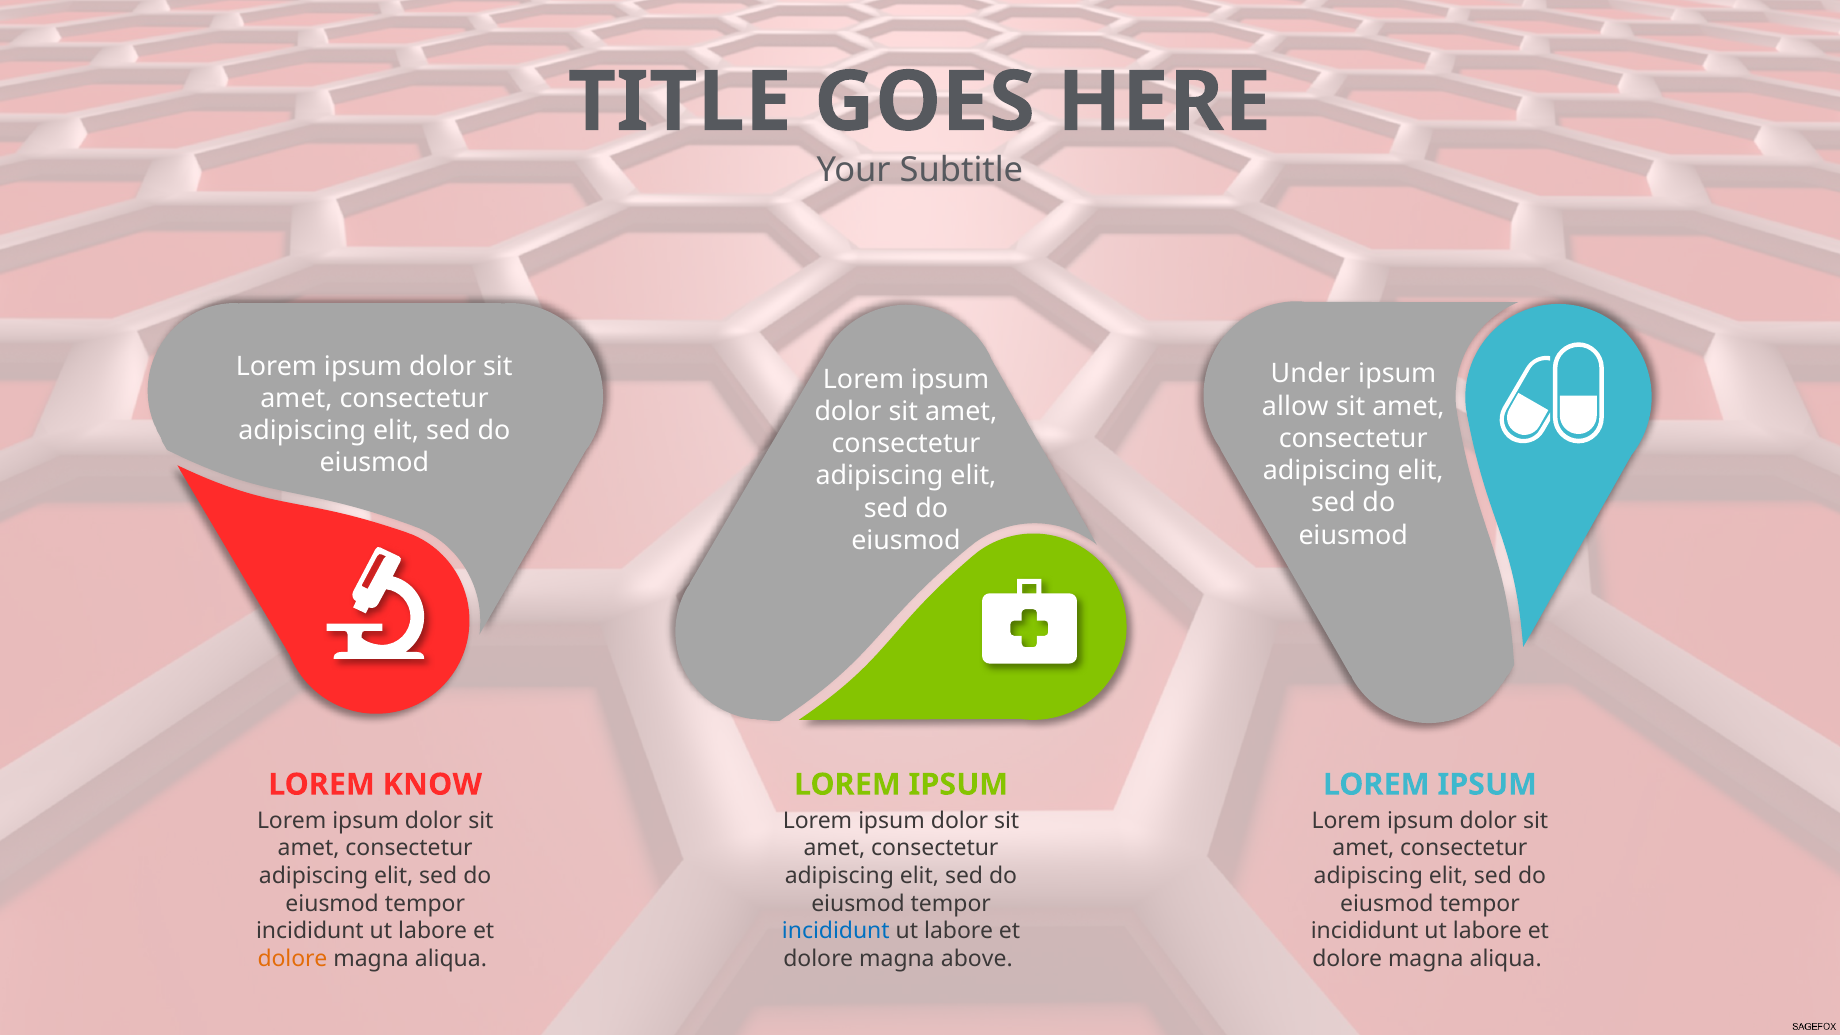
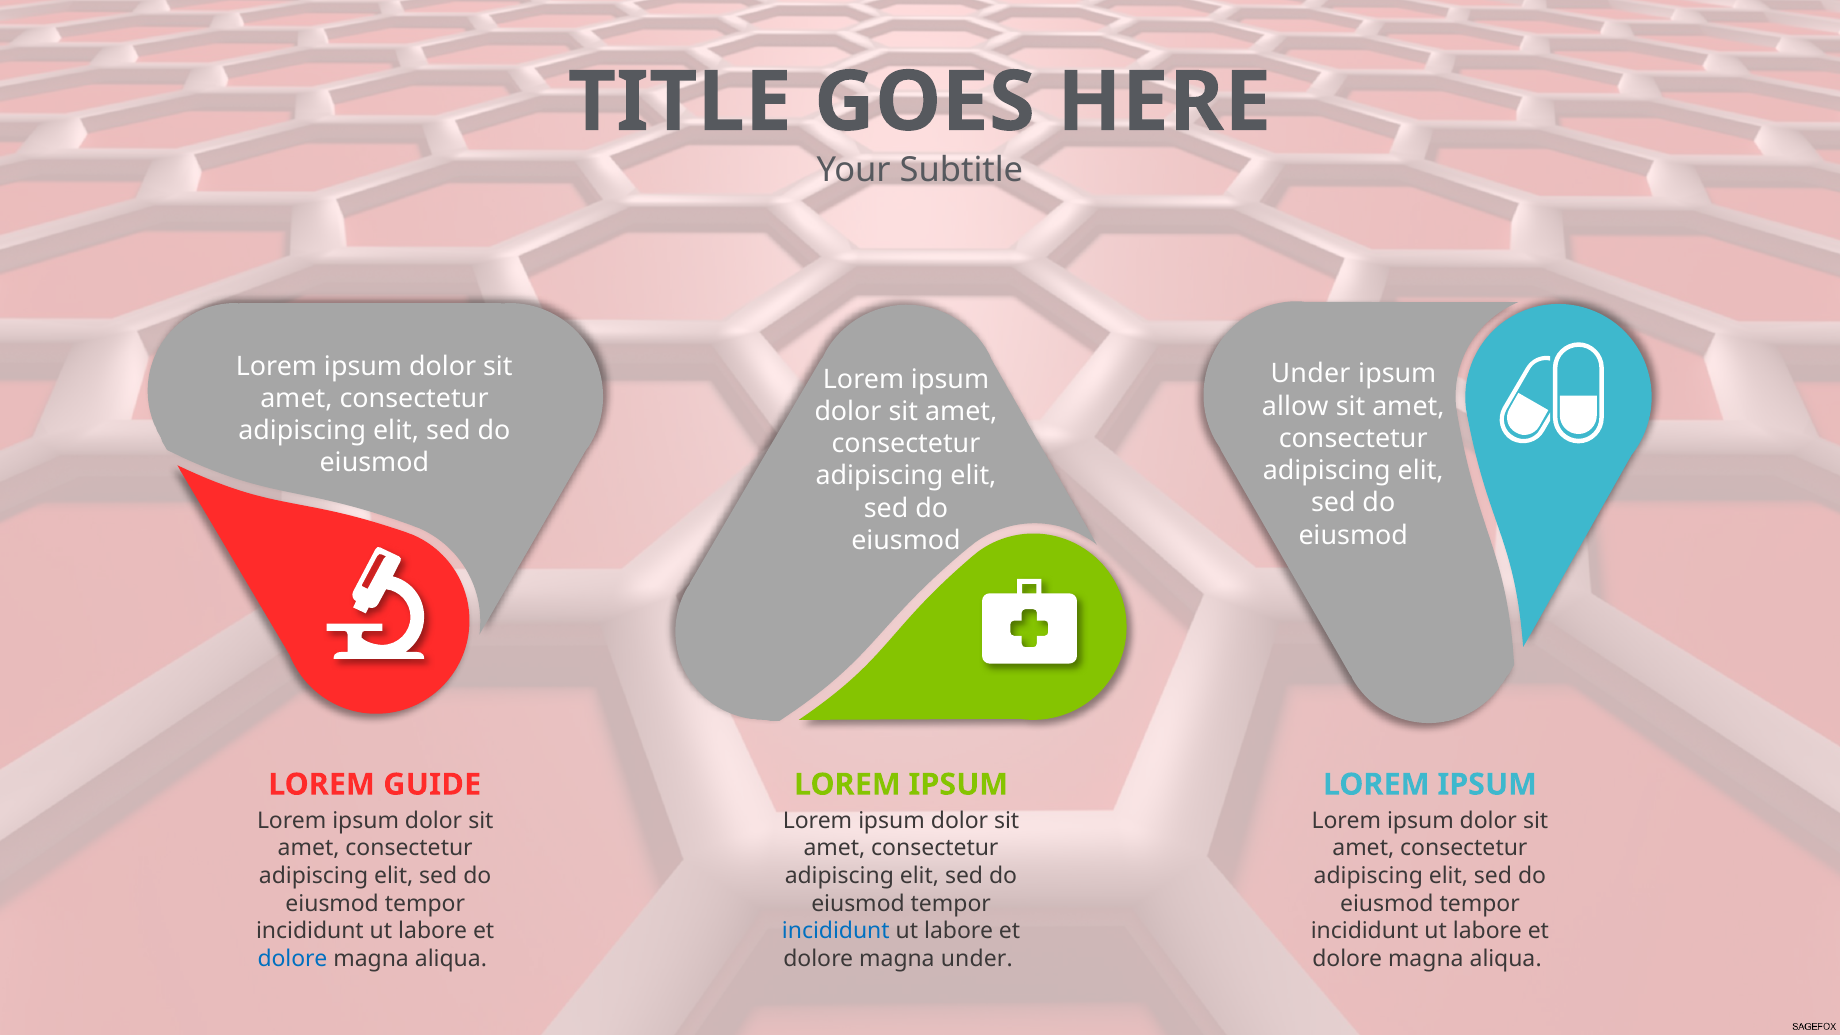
KNOW: KNOW -> GUIDE
dolore at (293, 959) colour: orange -> blue
magna above: above -> under
